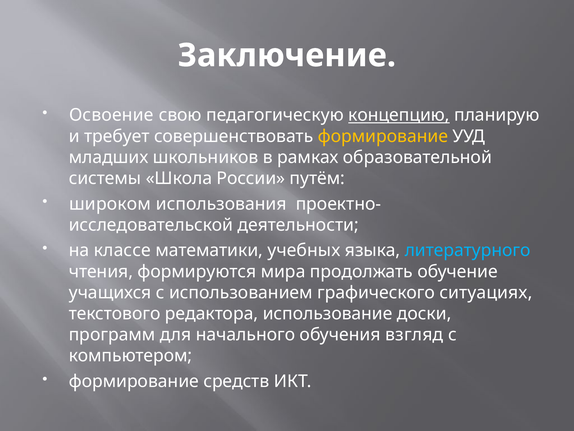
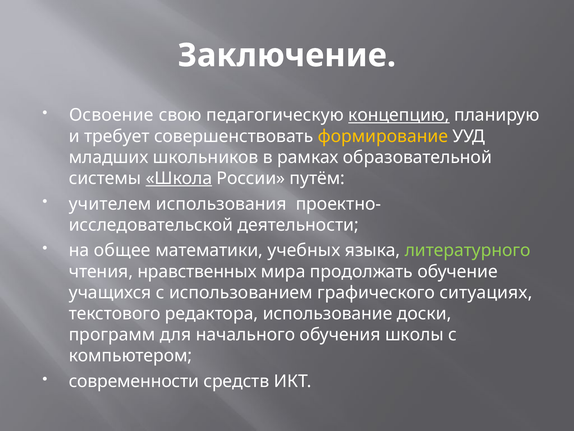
Школа underline: none -> present
широком: широком -> учителем
классе: классе -> общее
литературного colour: light blue -> light green
формируются: формируются -> нравственных
взгляд: взгляд -> школы
формирование at (134, 381): формирование -> современности
